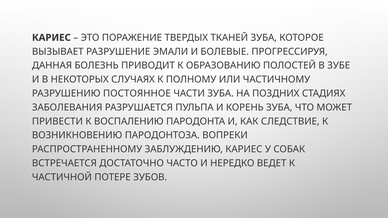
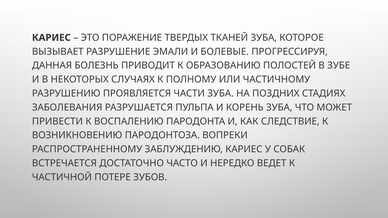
ПОСТОЯННОЕ: ПОСТОЯННОЕ -> ПРОЯВЛЯЕТСЯ
